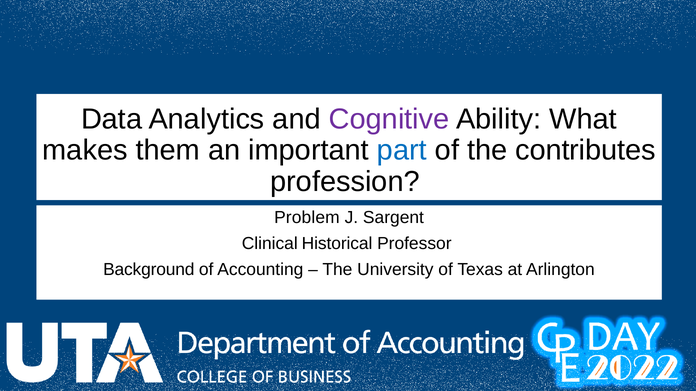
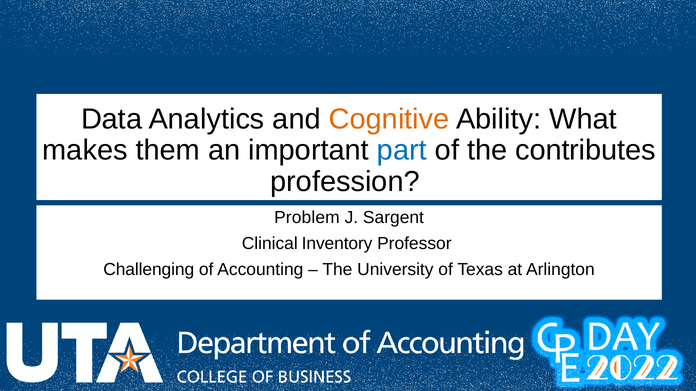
Cognitive colour: purple -> orange
Historical: Historical -> Inventory
Background: Background -> Challenging
